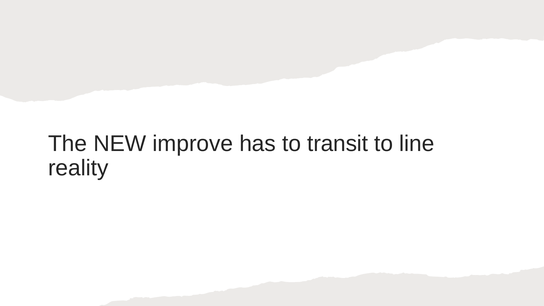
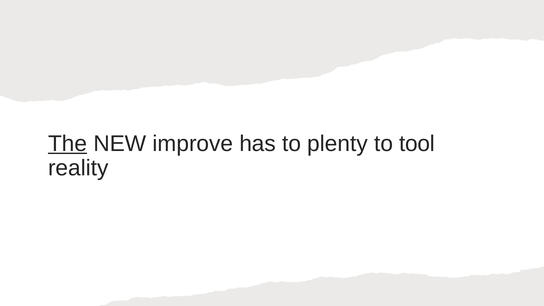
The underline: none -> present
transit: transit -> plenty
line: line -> tool
